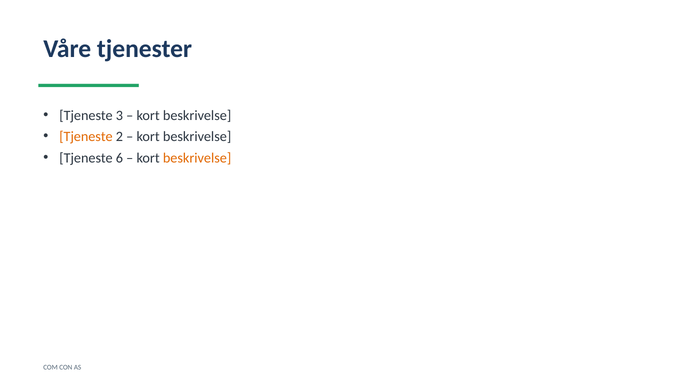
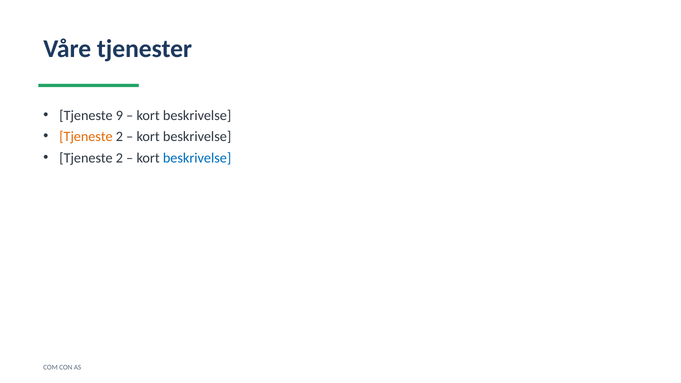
3: 3 -> 9
6 at (119, 158): 6 -> 2
beskrivelse at (197, 158) colour: orange -> blue
